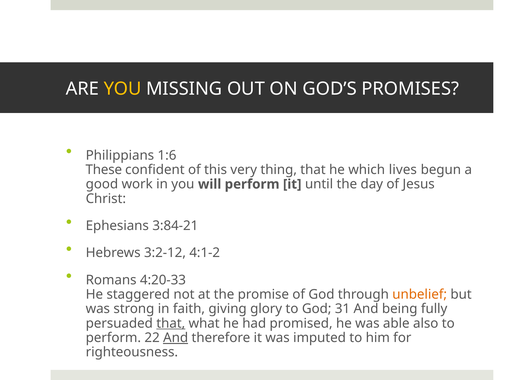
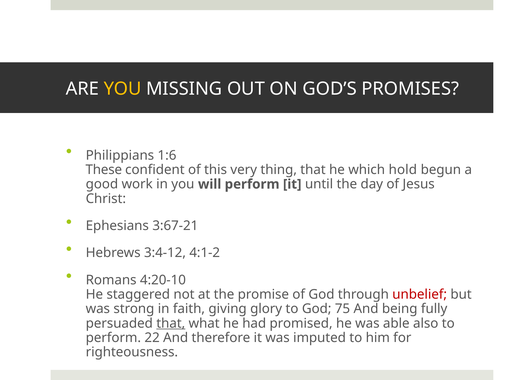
lives: lives -> hold
3:84-21: 3:84-21 -> 3:67-21
3:2-12: 3:2-12 -> 3:4-12
4:20-33: 4:20-33 -> 4:20-10
unbelief colour: orange -> red
31: 31 -> 75
And at (176, 337) underline: present -> none
